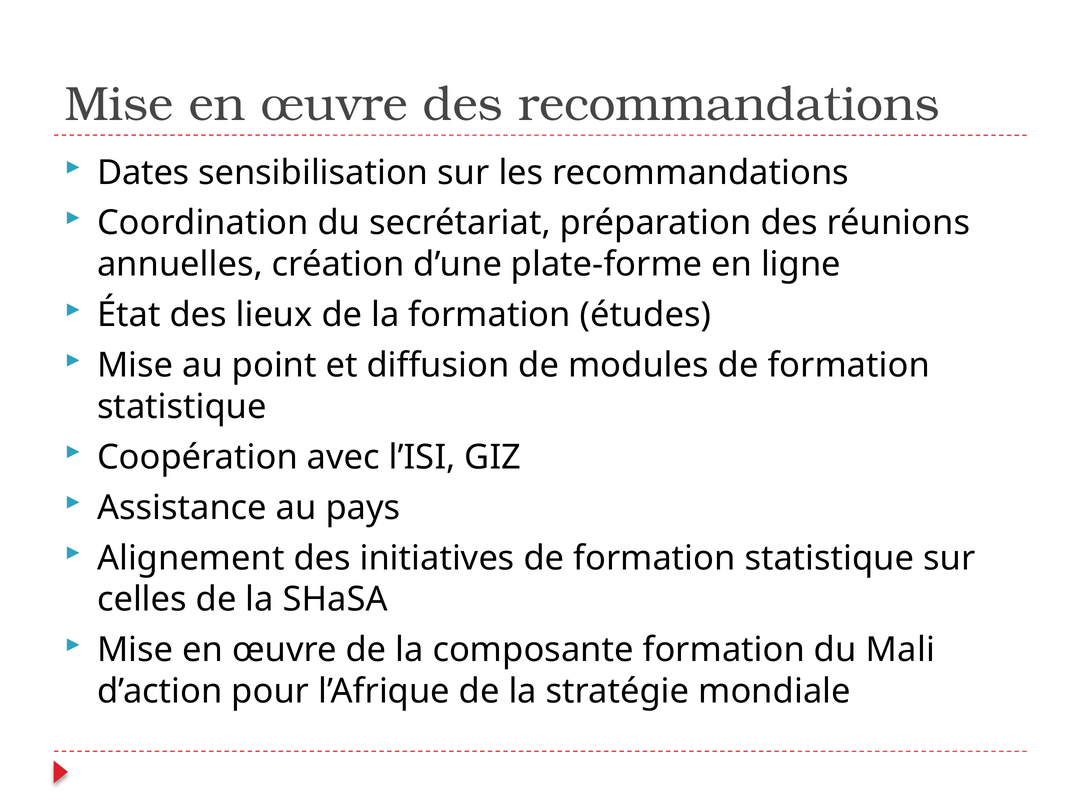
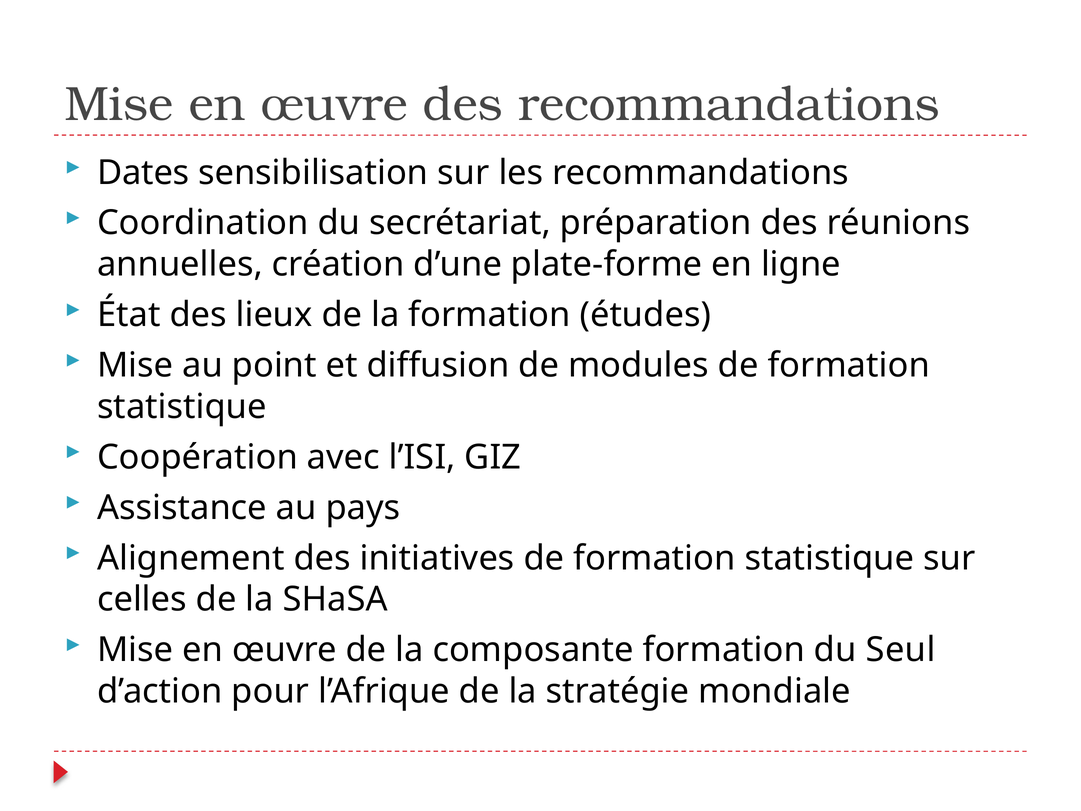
Mali: Mali -> Seul
